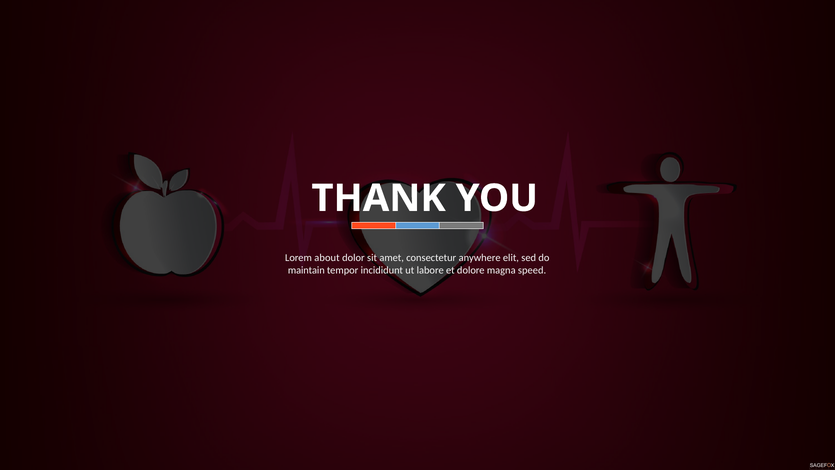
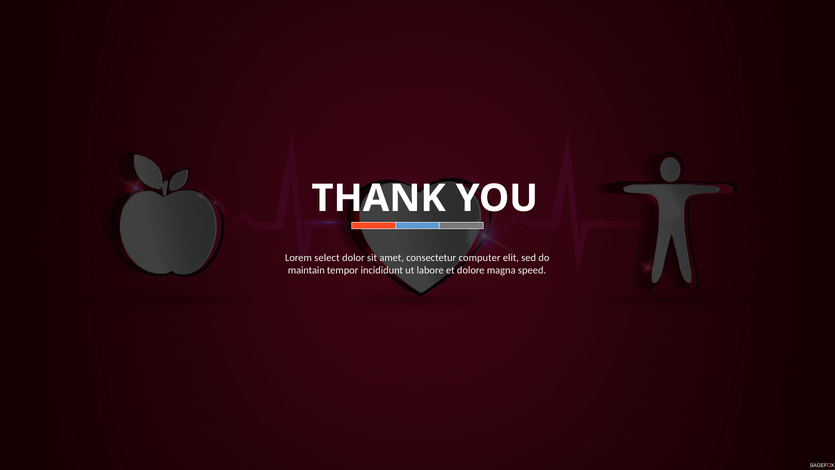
about: about -> select
anywhere: anywhere -> computer
